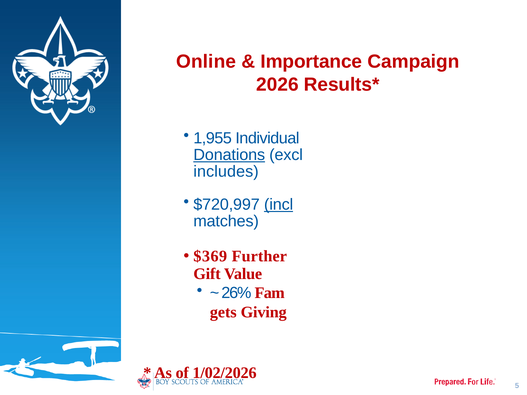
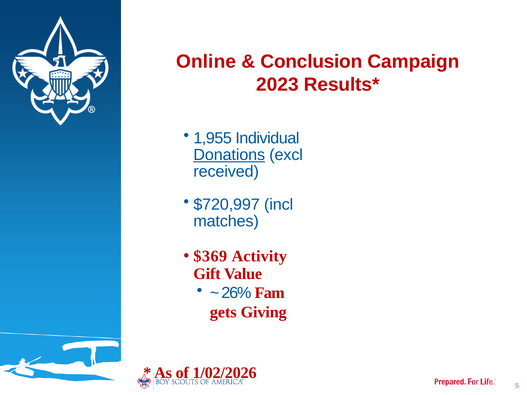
Importance: Importance -> Conclusion
2026: 2026 -> 2023
includes: includes -> received
incl underline: present -> none
Further: Further -> Activity
